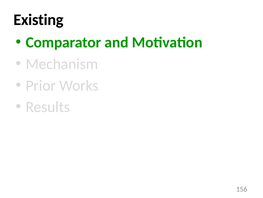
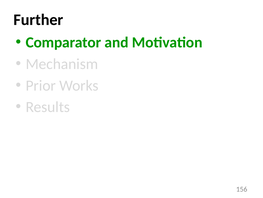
Existing: Existing -> Further
